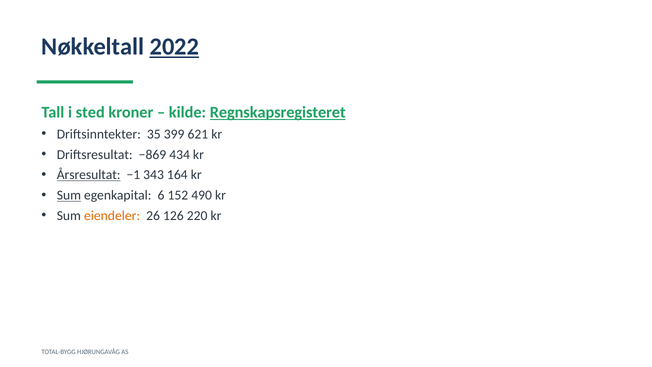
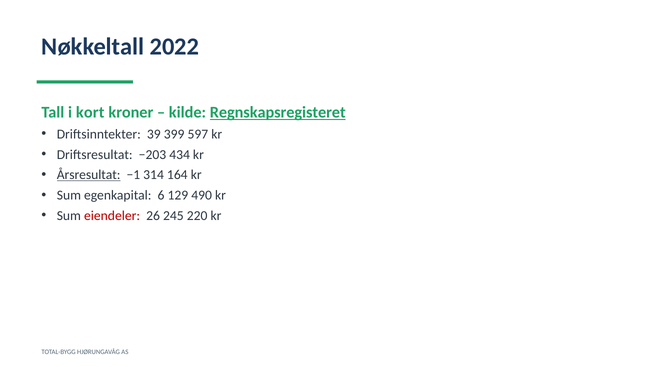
2022 underline: present -> none
sted: sted -> kort
35: 35 -> 39
621: 621 -> 597
−869: −869 -> −203
343: 343 -> 314
Sum at (69, 195) underline: present -> none
152: 152 -> 129
eiendeler colour: orange -> red
126: 126 -> 245
